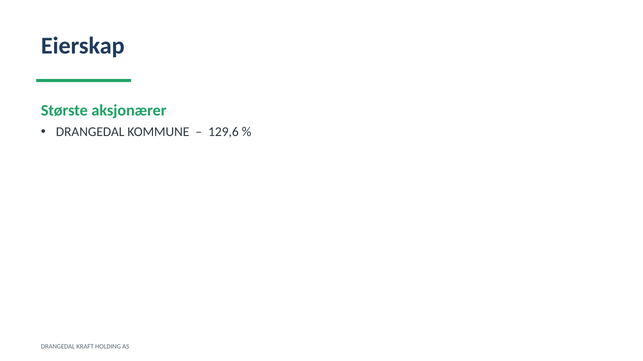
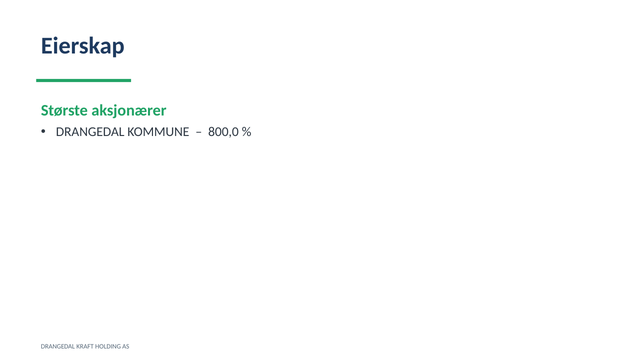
129,6: 129,6 -> 800,0
